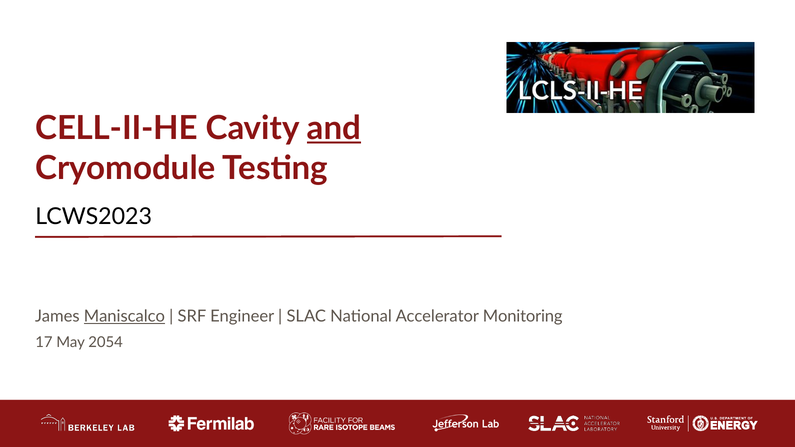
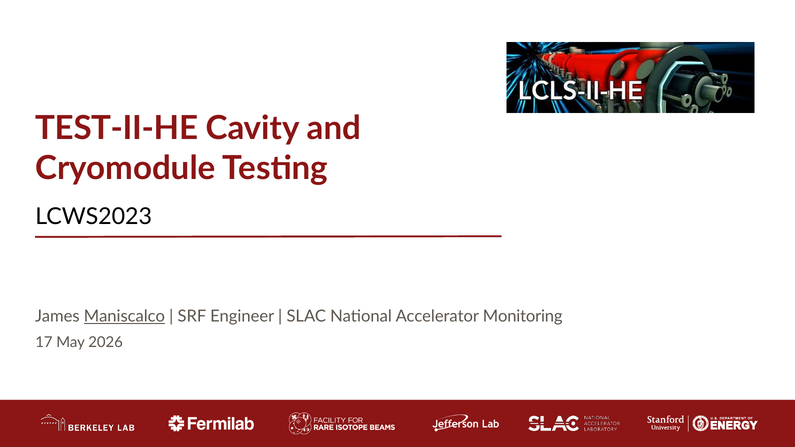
CELL-II-HE: CELL-II-HE -> TEST-II-HE
and underline: present -> none
2054: 2054 -> 2026
